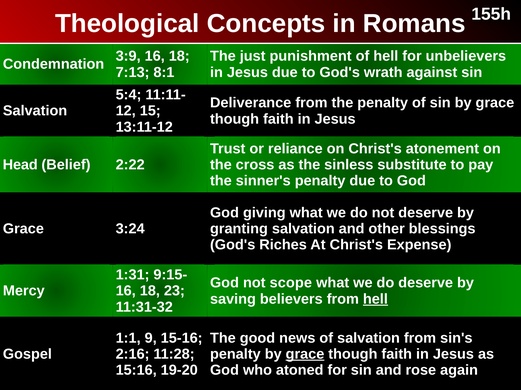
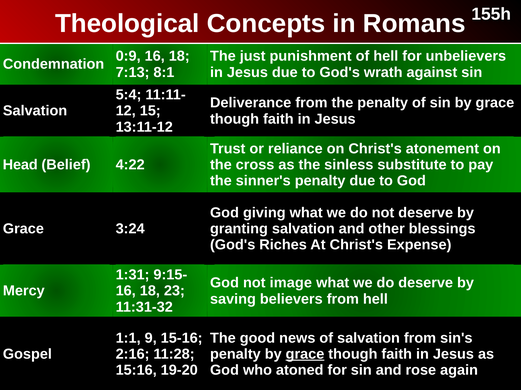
3:9: 3:9 -> 0:9
2:22: 2:22 -> 4:22
scope: scope -> image
hell at (375, 300) underline: present -> none
